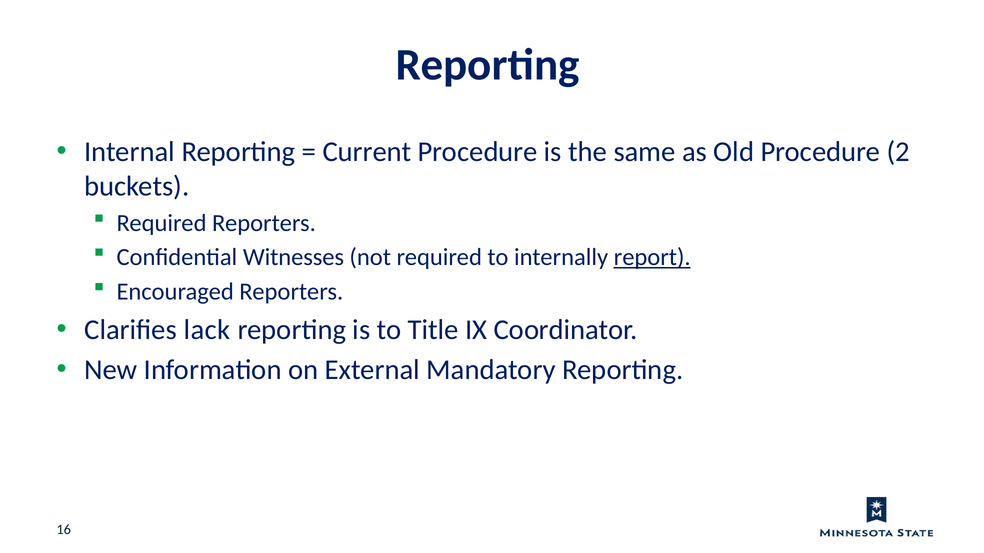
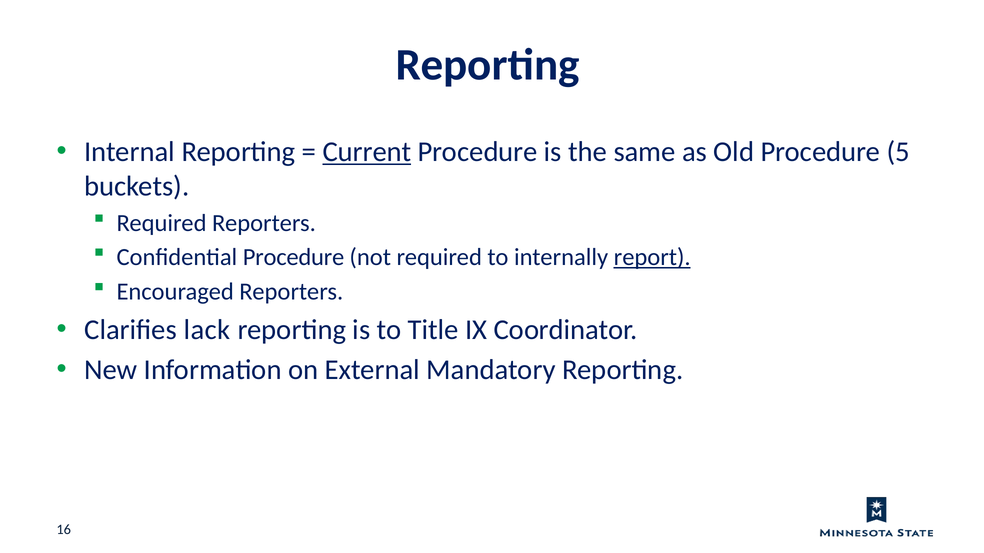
Current underline: none -> present
2: 2 -> 5
Confidential Witnesses: Witnesses -> Procedure
